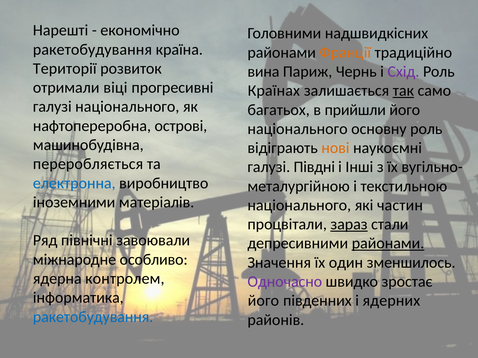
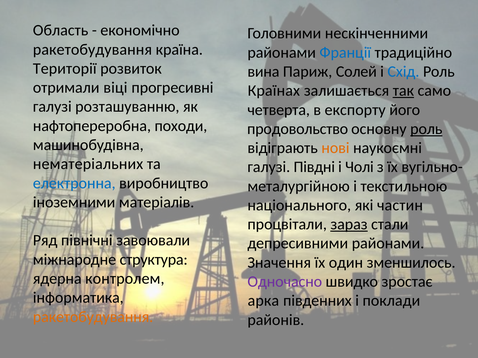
Нарешті: Нарешті -> Область
надшвидкісних: надшвидкісних -> нескінченними
Франції colour: orange -> blue
Чернь: Чернь -> Солей
Схід colour: purple -> blue
галузі національного: національного -> розташуванню
багатьох: багатьох -> четверта
прийшли: прийшли -> експорту
острові: острові -> походи
національного at (298, 129): національного -> продовольство
роль at (426, 129) underline: none -> present
переробляється: переробляється -> нематеріальних
Інші: Інші -> Чолі
районами at (388, 244) underline: present -> none
особливо: особливо -> структура
його at (263, 301): його -> арка
ядерних: ядерних -> поклади
ракетобудування at (93, 317) colour: blue -> orange
